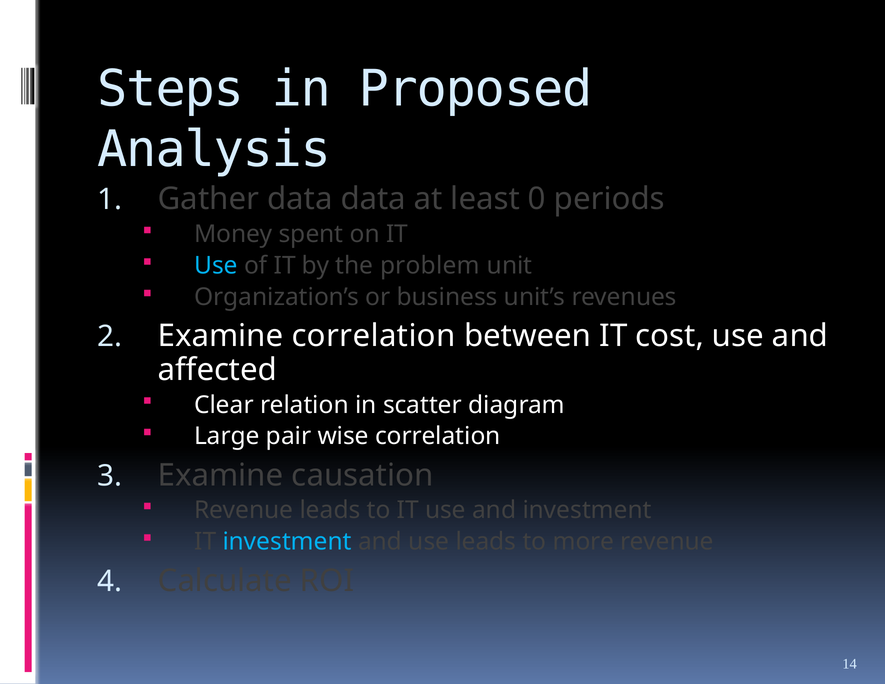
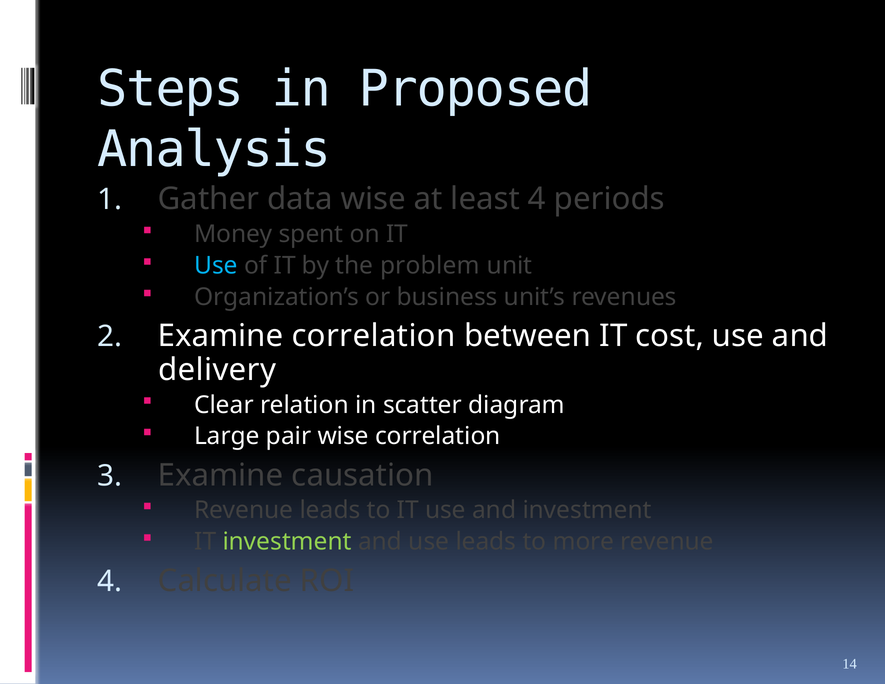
data data: data -> wise
least 0: 0 -> 4
affected: affected -> delivery
investment at (287, 542) colour: light blue -> light green
